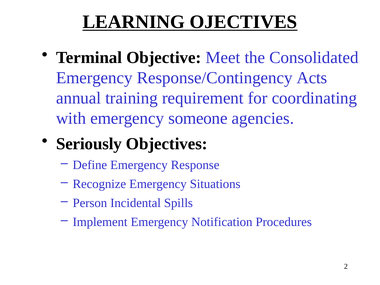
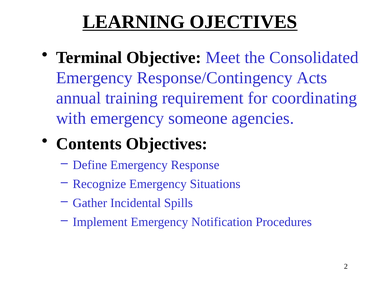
Seriously: Seriously -> Contents
Person: Person -> Gather
